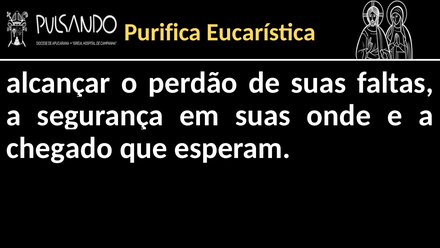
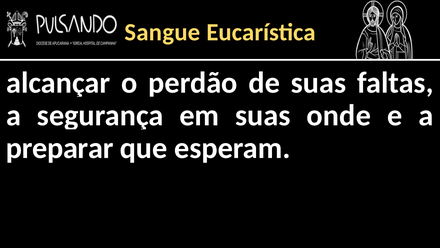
Purifica: Purifica -> Sangue
chegado: chegado -> preparar
